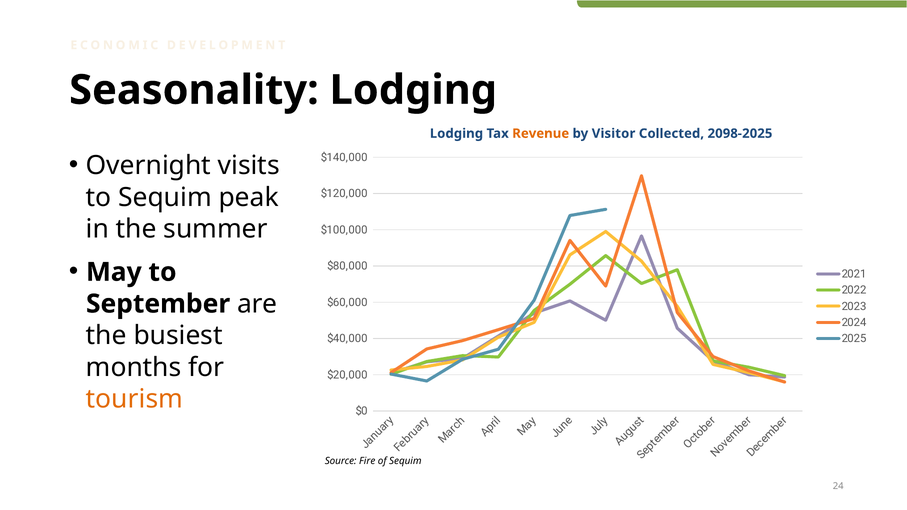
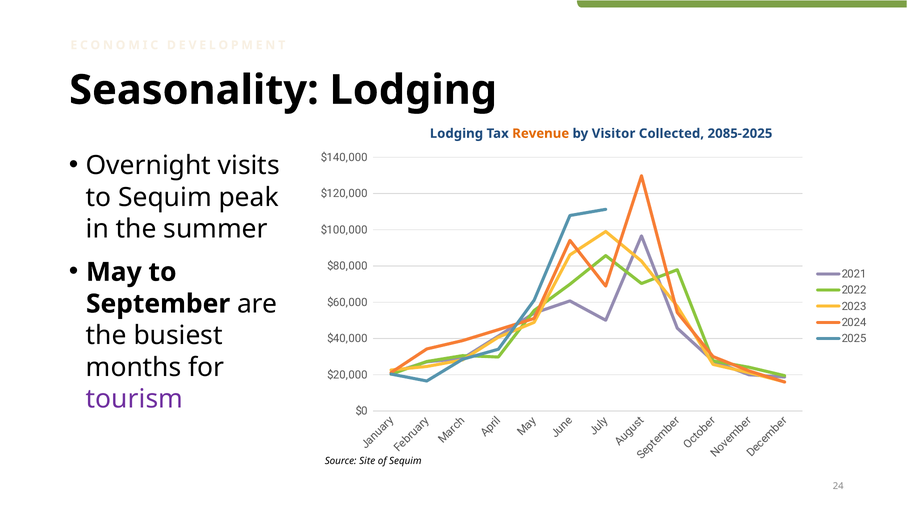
2098-2025: 2098-2025 -> 2085-2025
tourism colour: orange -> purple
Fire: Fire -> Site
